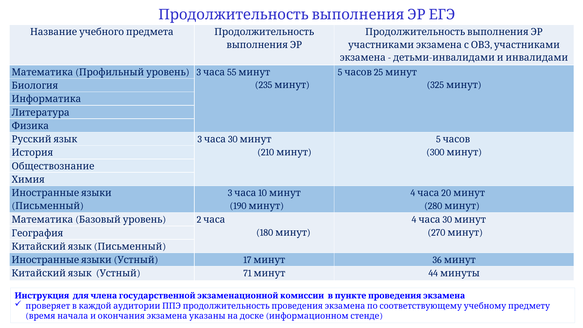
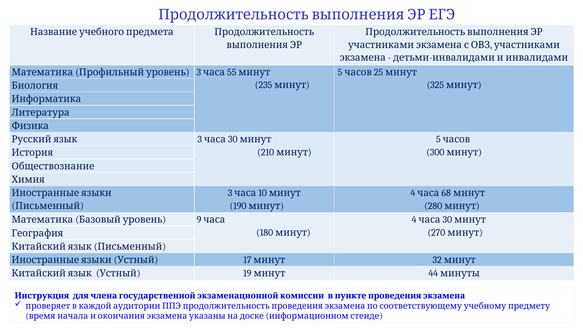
20: 20 -> 68
2: 2 -> 9
36: 36 -> 32
71: 71 -> 19
